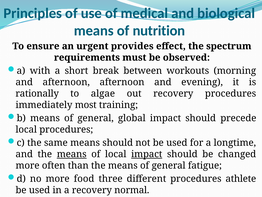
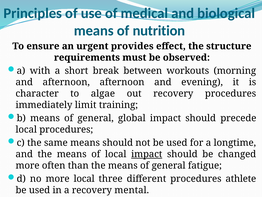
spectrum: spectrum -> structure
rationally: rationally -> character
most: most -> limit
means at (72, 154) underline: present -> none
more food: food -> local
normal: normal -> mental
